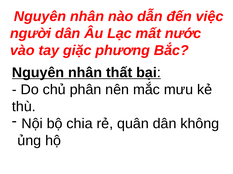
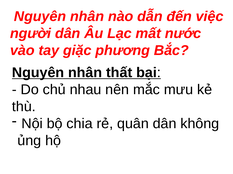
phân: phân -> nhau
